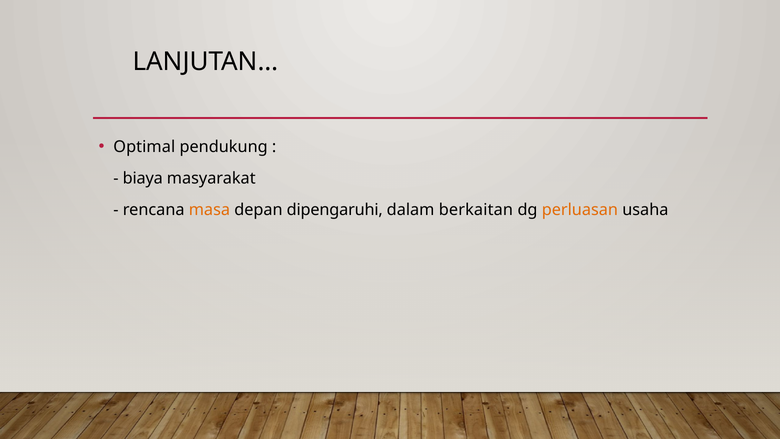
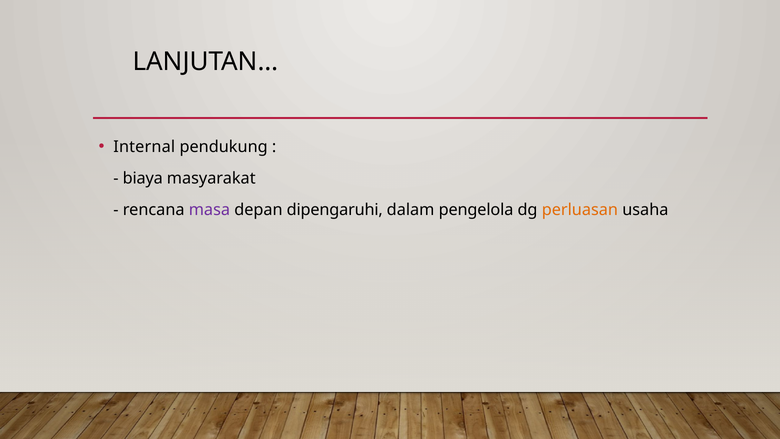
Optimal: Optimal -> Internal
masa colour: orange -> purple
berkaitan: berkaitan -> pengelola
